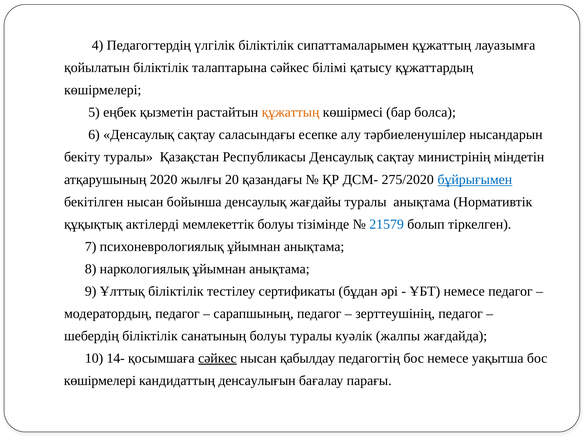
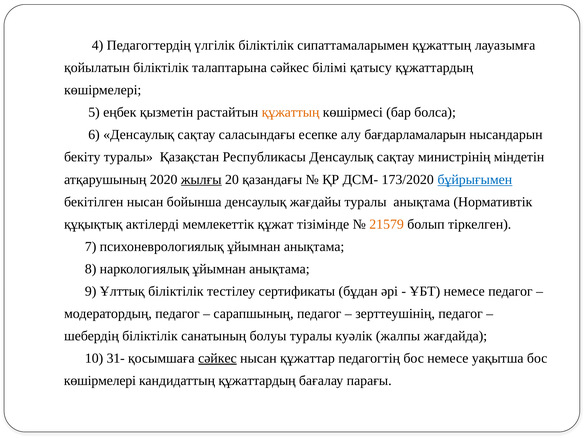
тәрбиеленушілер: тәрбиеленушілер -> бағдарламаларын
жылғы underline: none -> present
275/2020: 275/2020 -> 173/2020
мемлекеттік болуы: болуы -> құжат
21579 colour: blue -> orange
14-: 14- -> 31-
қабылдау: қабылдау -> құжаттар
кандидаттың денсаулығын: денсаулығын -> құжаттардың
